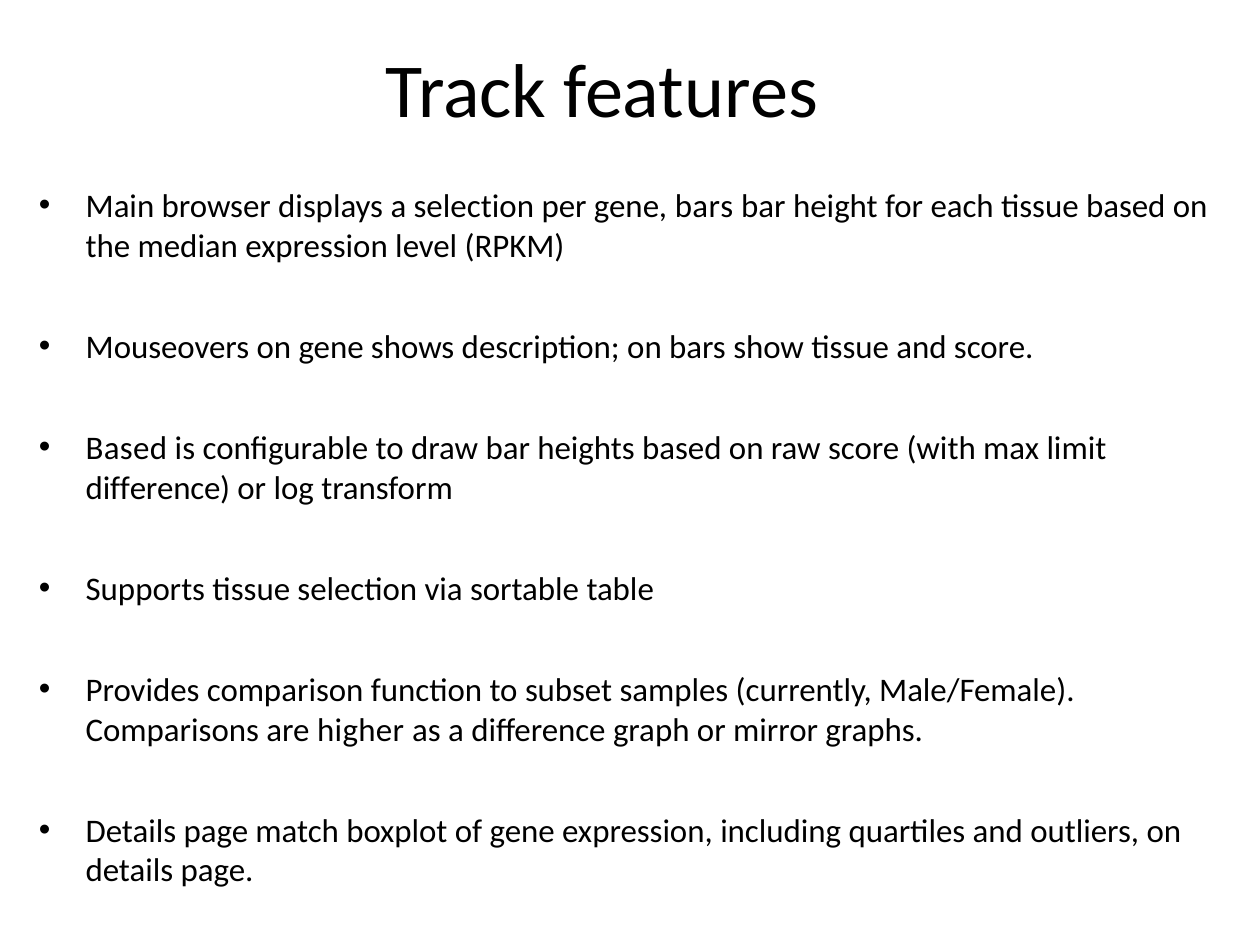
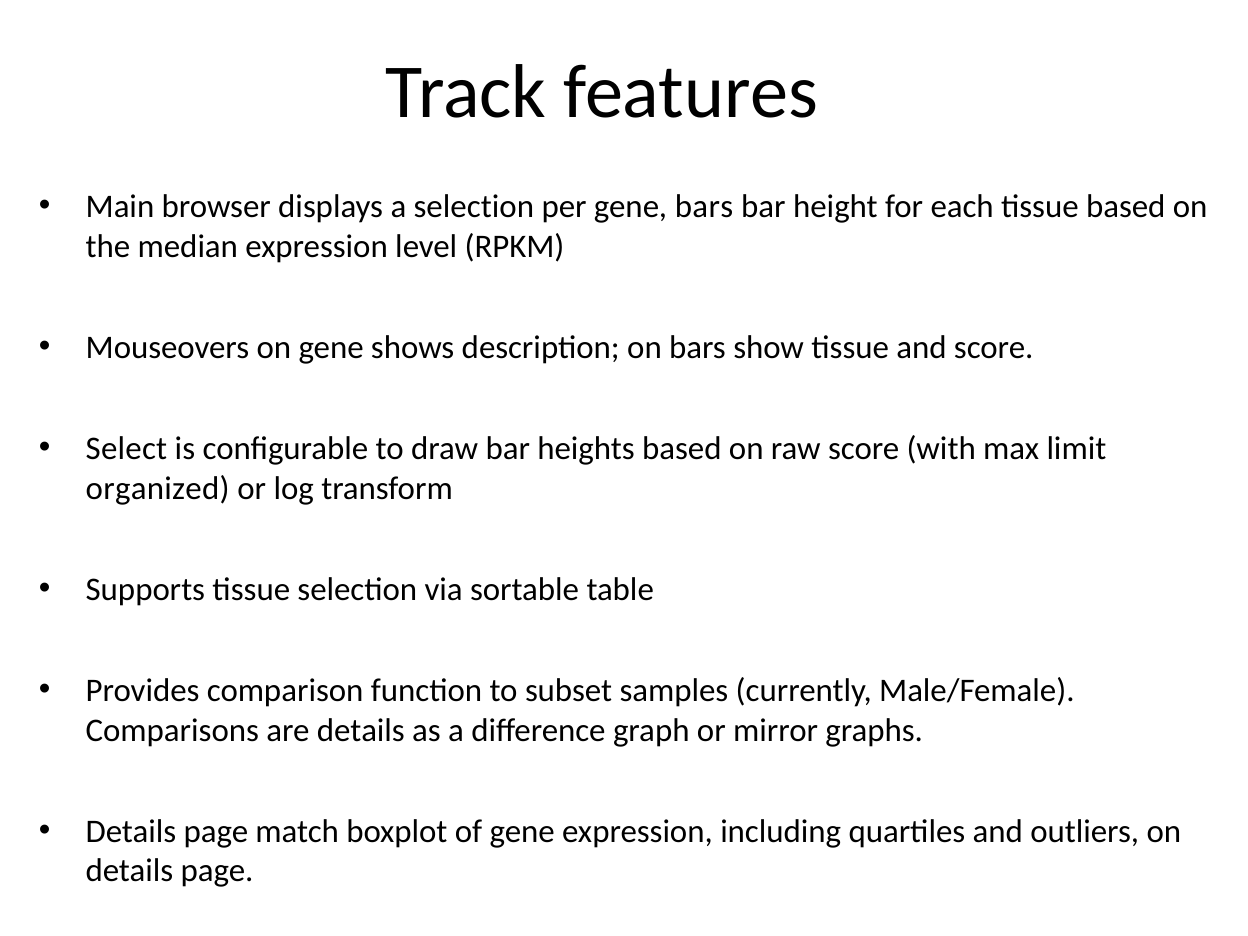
Based at (126, 449): Based -> Select
difference at (158, 488): difference -> organized
are higher: higher -> details
